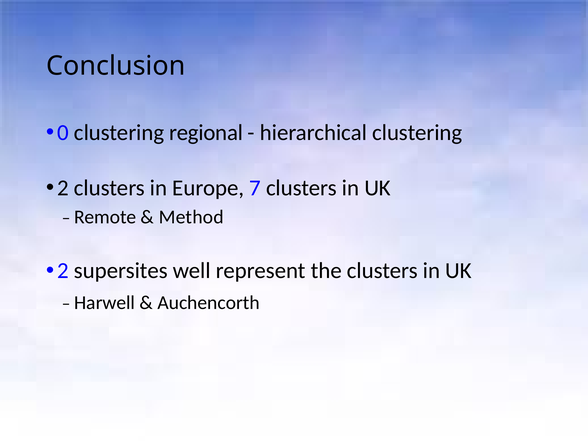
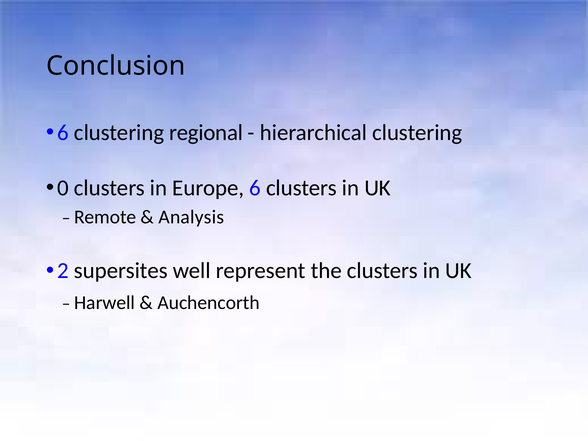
0 at (63, 133): 0 -> 6
2 at (63, 188): 2 -> 0
Europe 7: 7 -> 6
Method: Method -> Analysis
